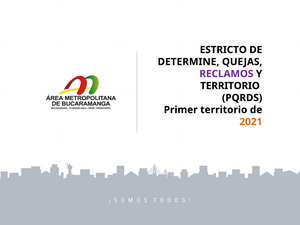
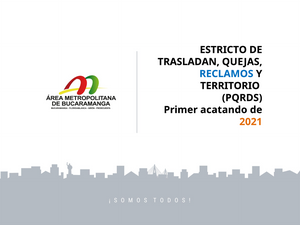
DETERMINE: DETERMINE -> TRASLADAN
RECLAMOS colour: purple -> blue
Primer territorio: territorio -> acatando
